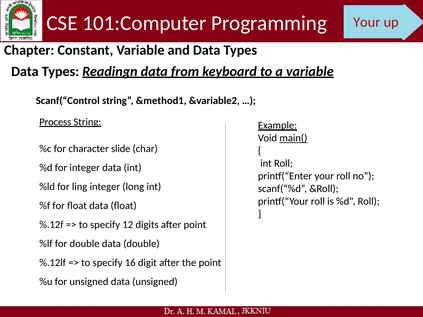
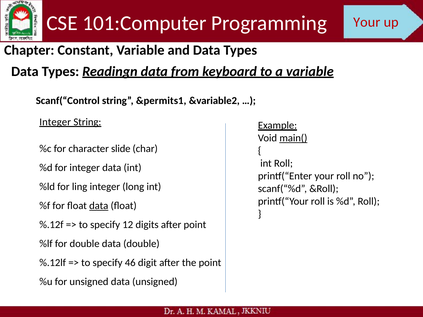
&method1: &method1 -> &permits1
Process at (55, 122): Process -> Integer
data at (99, 206) underline: none -> present
16: 16 -> 46
